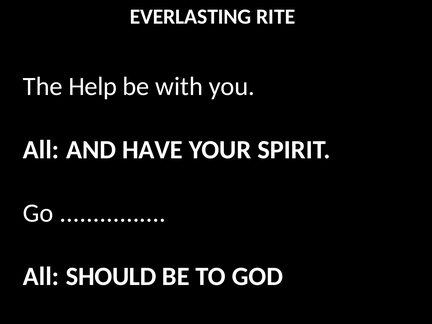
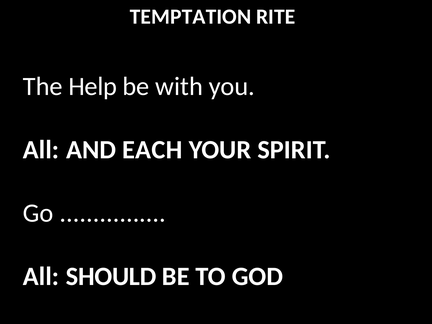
EVERLASTING: EVERLASTING -> TEMPTATION
HAVE: HAVE -> EACH
